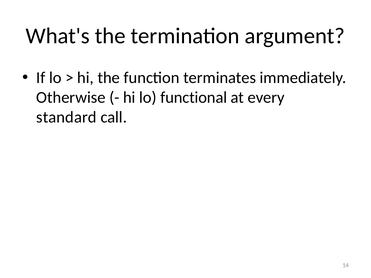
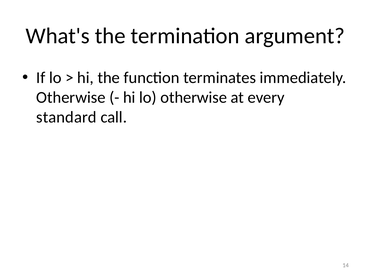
lo functional: functional -> otherwise
